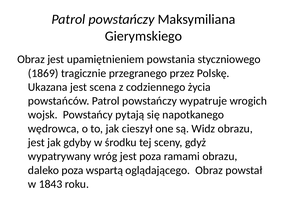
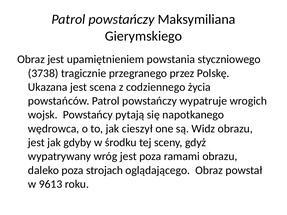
1869: 1869 -> 3738
wspartą: wspartą -> strojach
1843: 1843 -> 9613
